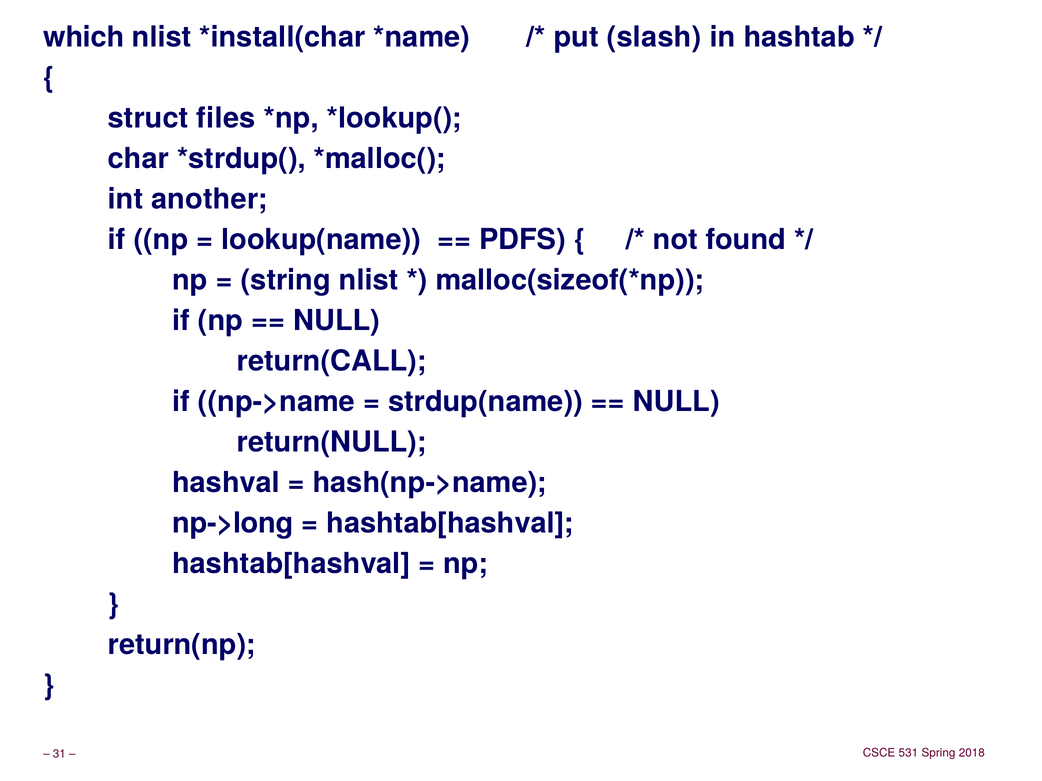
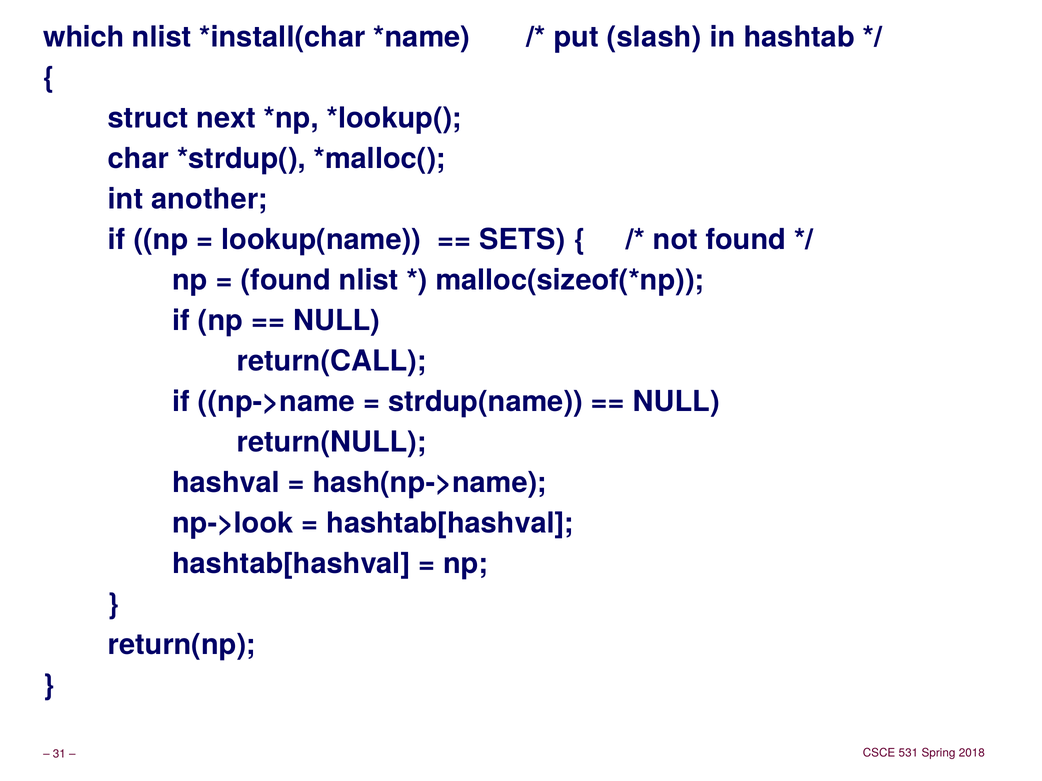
files: files -> next
PDFS: PDFS -> SETS
string at (286, 281): string -> found
np->long: np->long -> np->look
